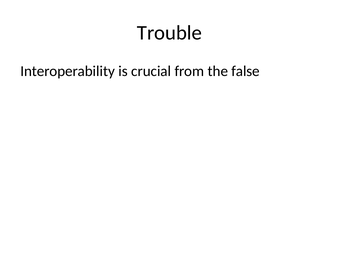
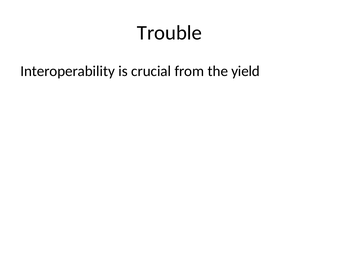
false: false -> yield
